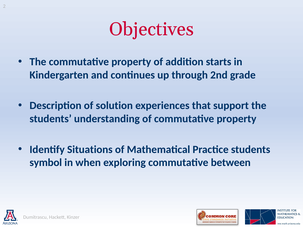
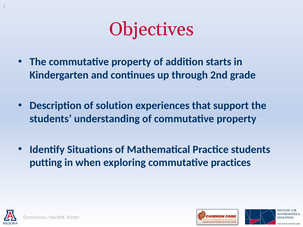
symbol: symbol -> putting
between: between -> practices
